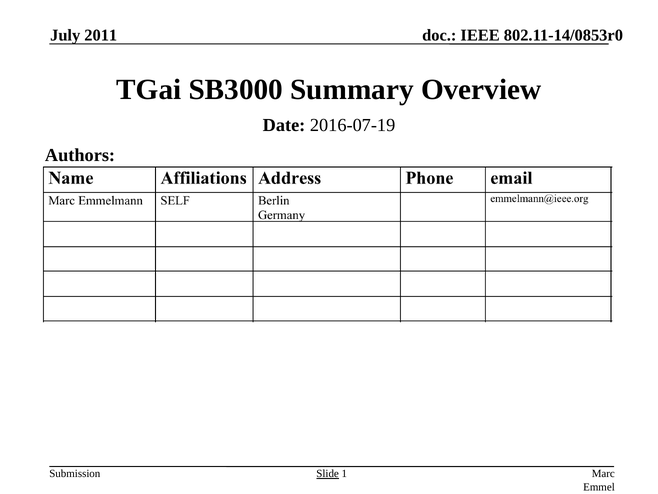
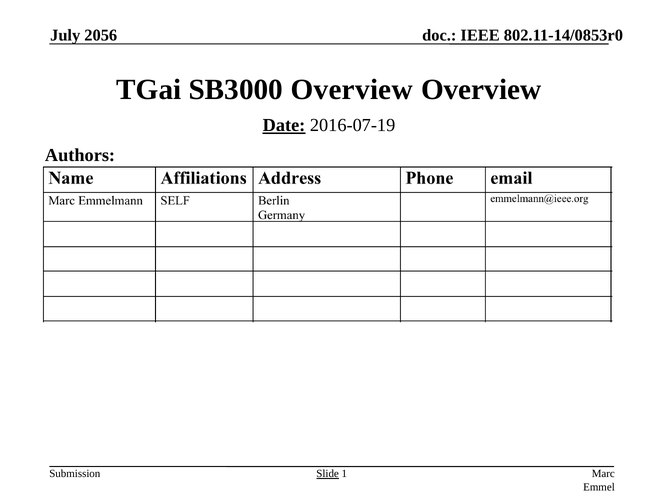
2011: 2011 -> 2056
SB3000 Summary: Summary -> Overview
Date underline: none -> present
